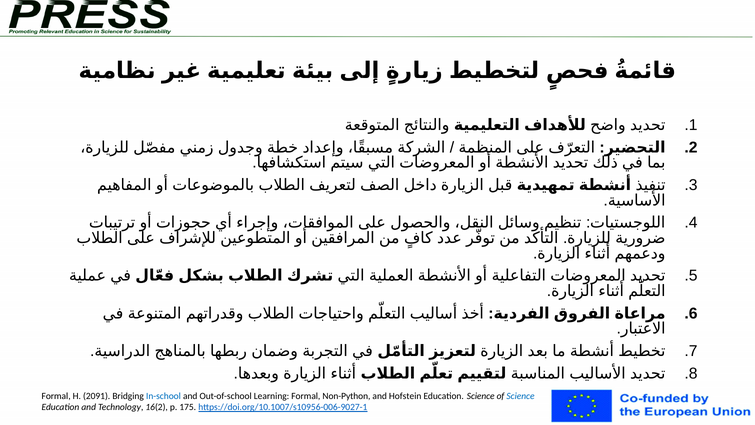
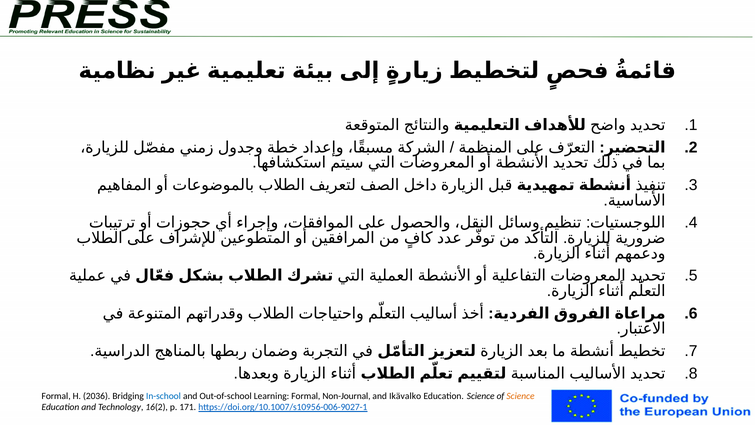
2091: 2091 -> 2036
Non-Python: Non-Python -> Non-Journal
Hofstein: Hofstein -> Ikävalko
Science at (520, 396) colour: blue -> orange
175: 175 -> 171
